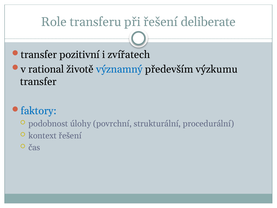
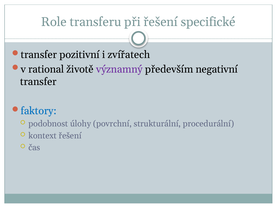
deliberate: deliberate -> specifické
významný colour: blue -> purple
výzkumu: výzkumu -> negativní
